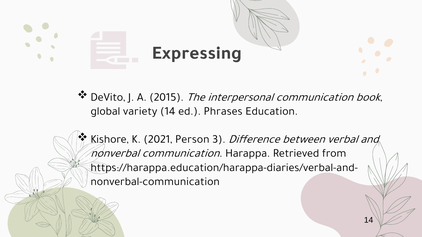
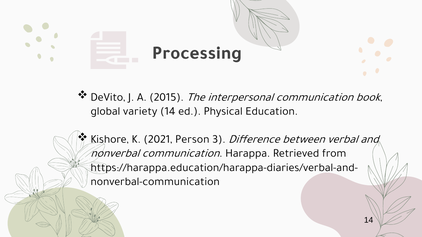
Expressing: Expressing -> Processing
Phrases: Phrases -> Physical
